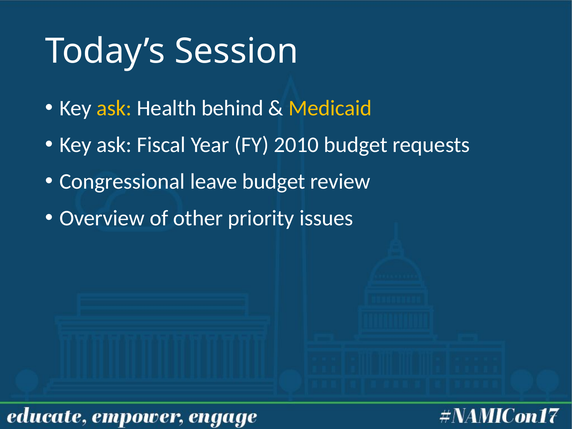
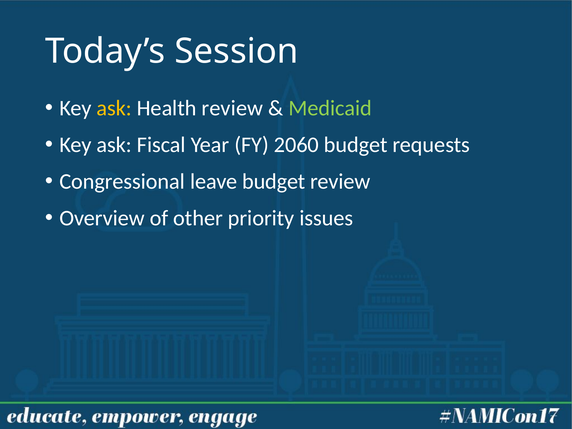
Health behind: behind -> review
Medicaid colour: yellow -> light green
2010: 2010 -> 2060
